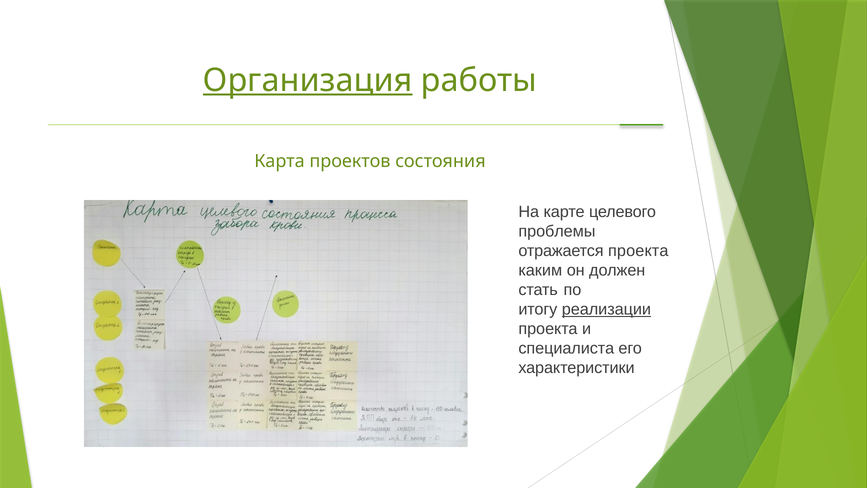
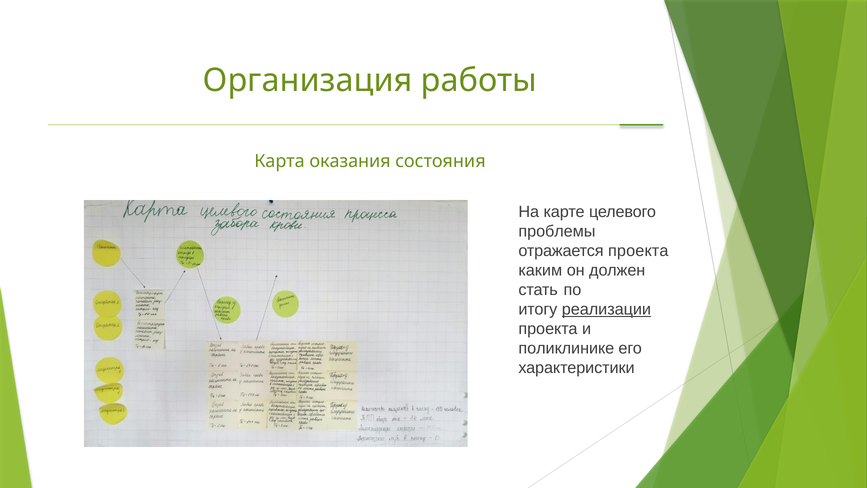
Организация underline: present -> none
проектов: проектов -> оказания
специалиста: специалиста -> поликлинике
